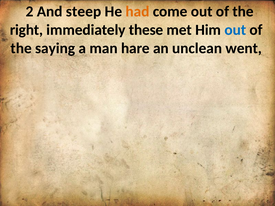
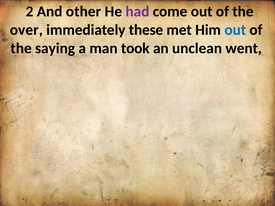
steep: steep -> other
had colour: orange -> purple
right: right -> over
hare: hare -> took
